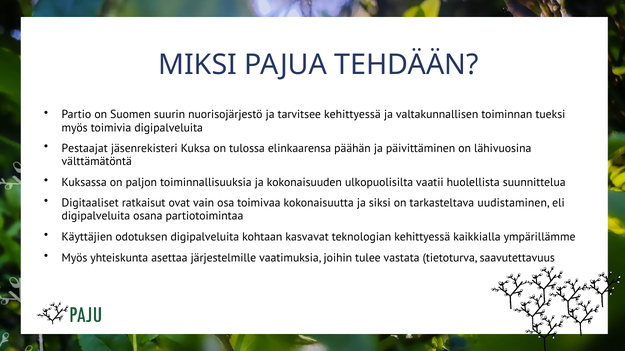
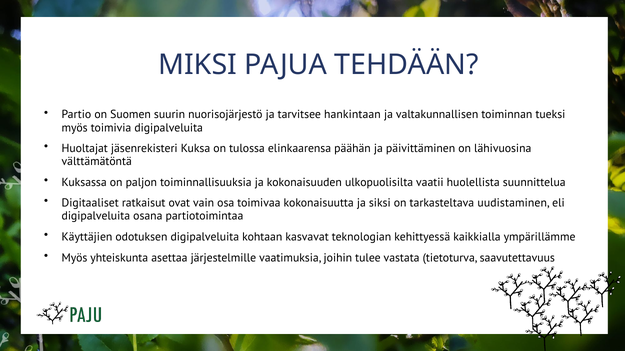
tarvitsee kehittyessä: kehittyessä -> hankintaan
Pestaajat: Pestaajat -> Huoltajat
